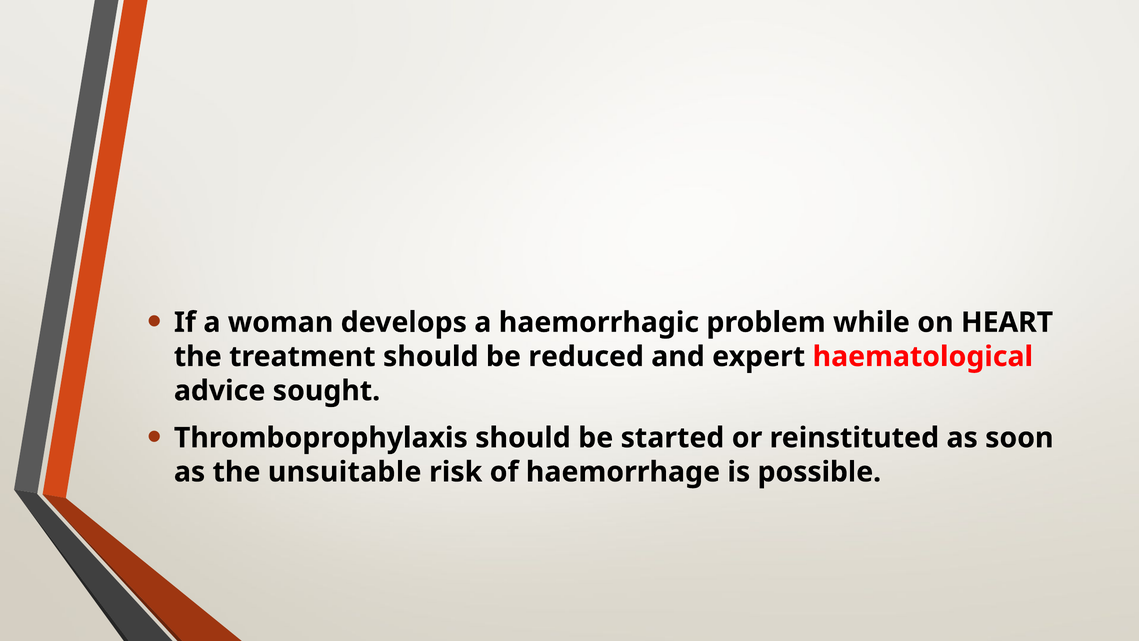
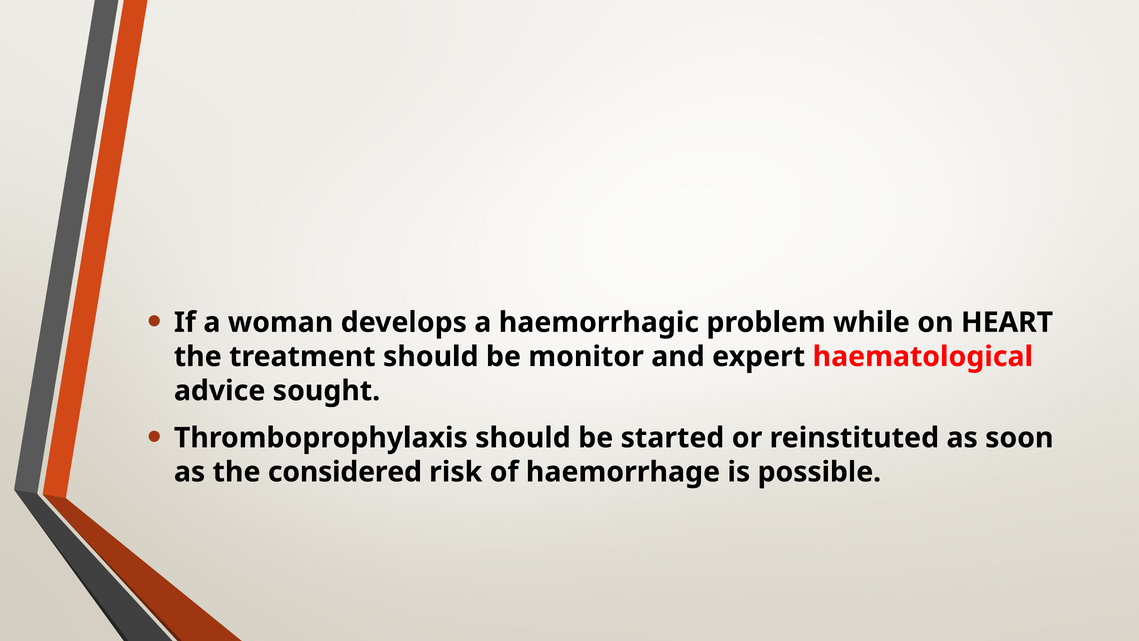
reduced: reduced -> monitor
unsuitable: unsuitable -> considered
